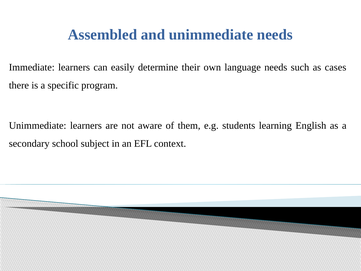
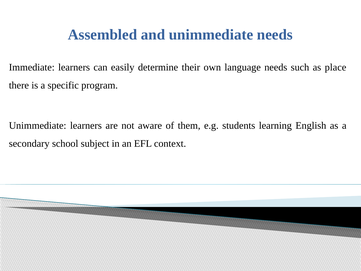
cases: cases -> place
